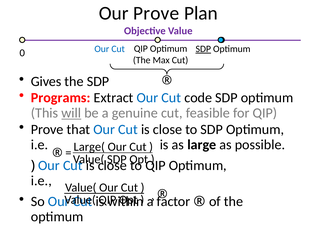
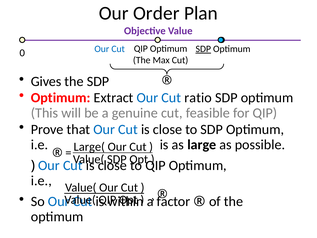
Our Prove: Prove -> Order
Programs at (61, 98): Programs -> Optimum
code: code -> ratio
will underline: present -> none
